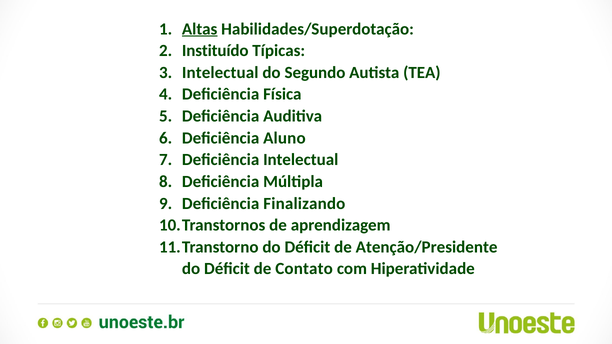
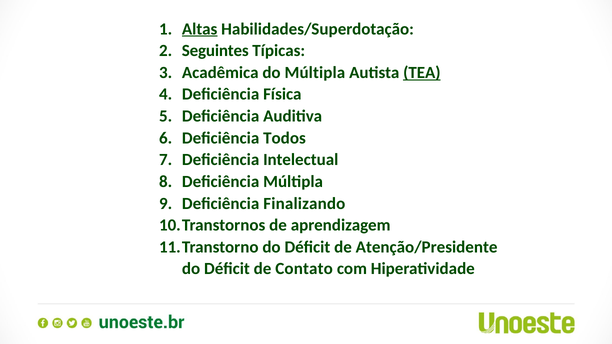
Instituído: Instituído -> Seguintes
Intelectual at (220, 73): Intelectual -> Acadêmica
do Segundo: Segundo -> Múltipla
TEA underline: none -> present
Aluno: Aluno -> Todos
